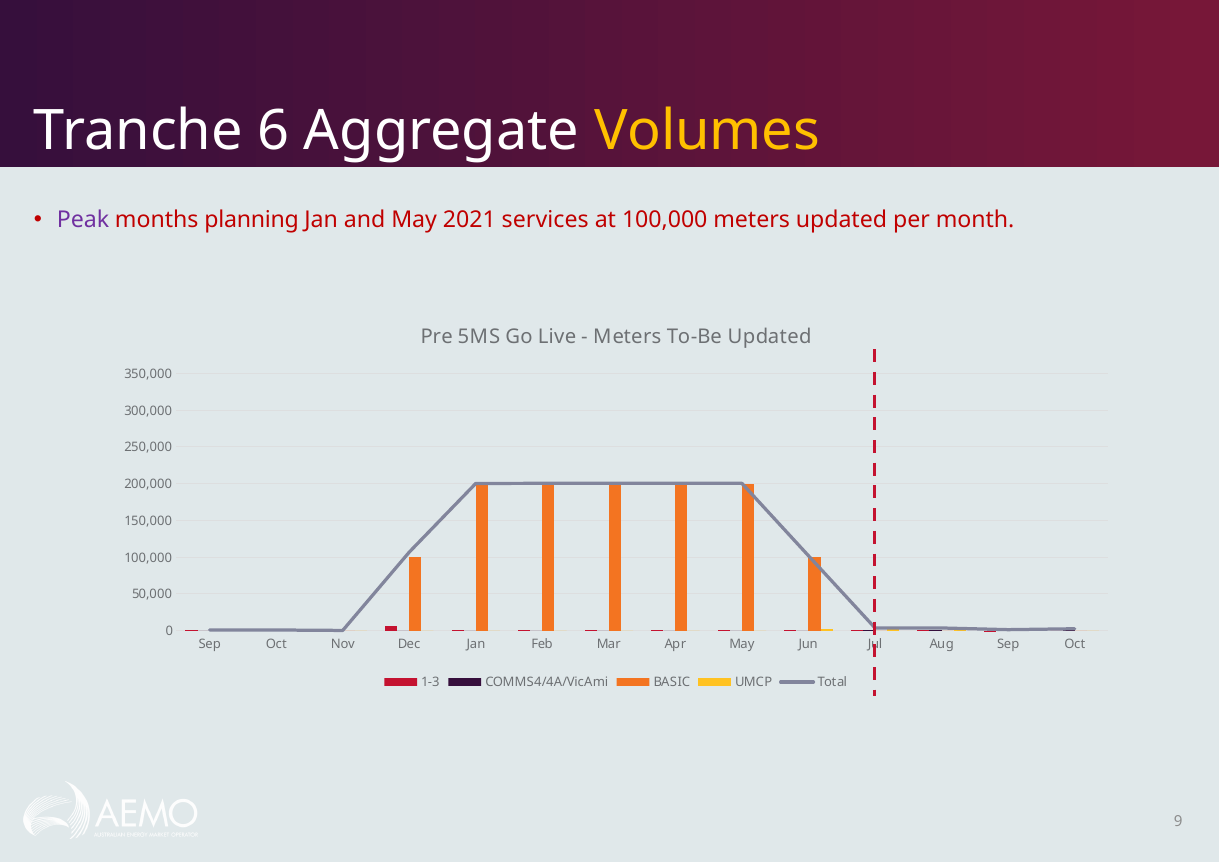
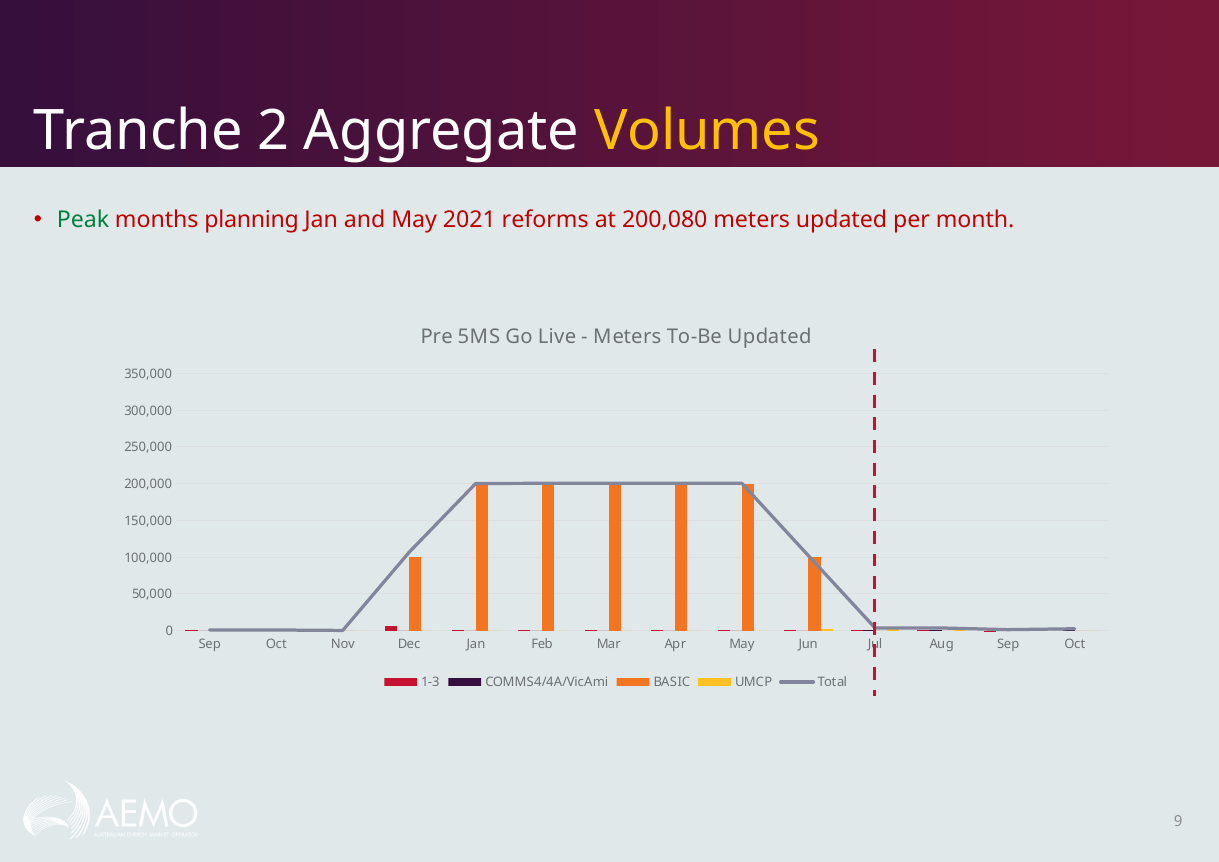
6: 6 -> 2
Peak colour: purple -> green
services: services -> reforms
at 100,000: 100,000 -> 200,080
